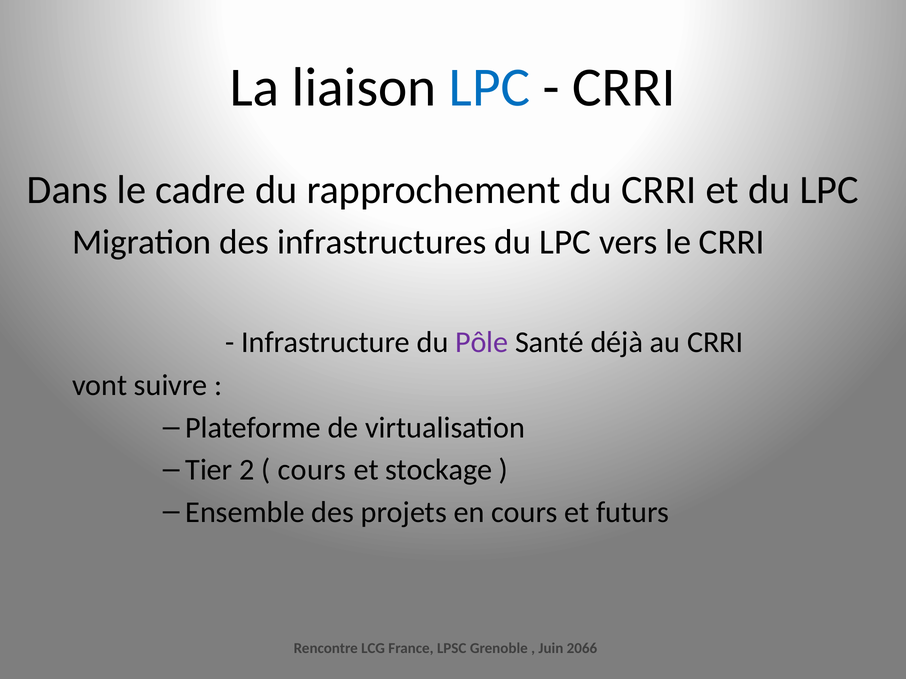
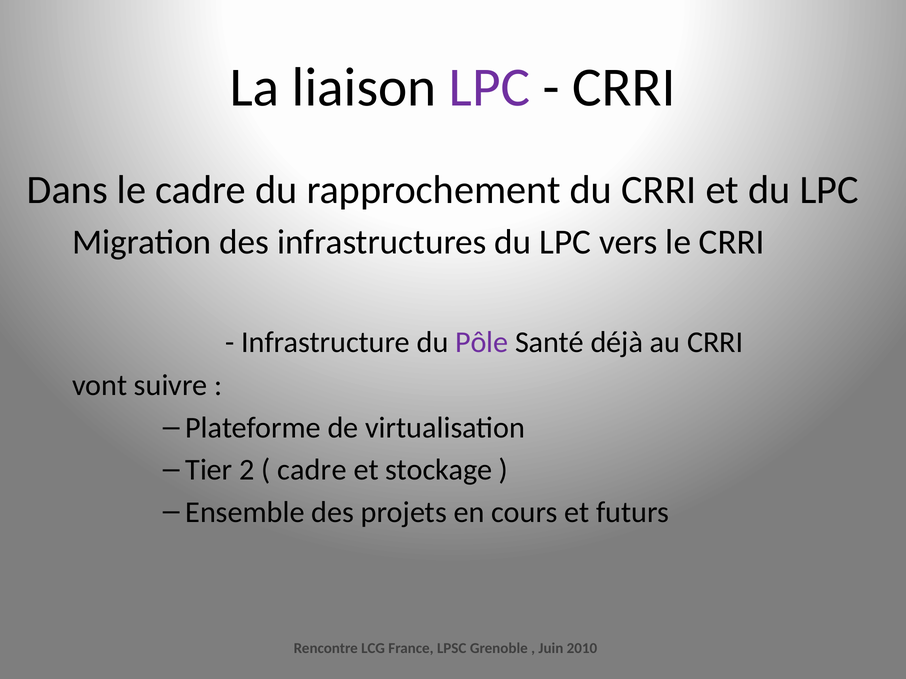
LPC at (490, 88) colour: blue -> purple
cours at (312, 470): cours -> cadre
2066: 2066 -> 2010
